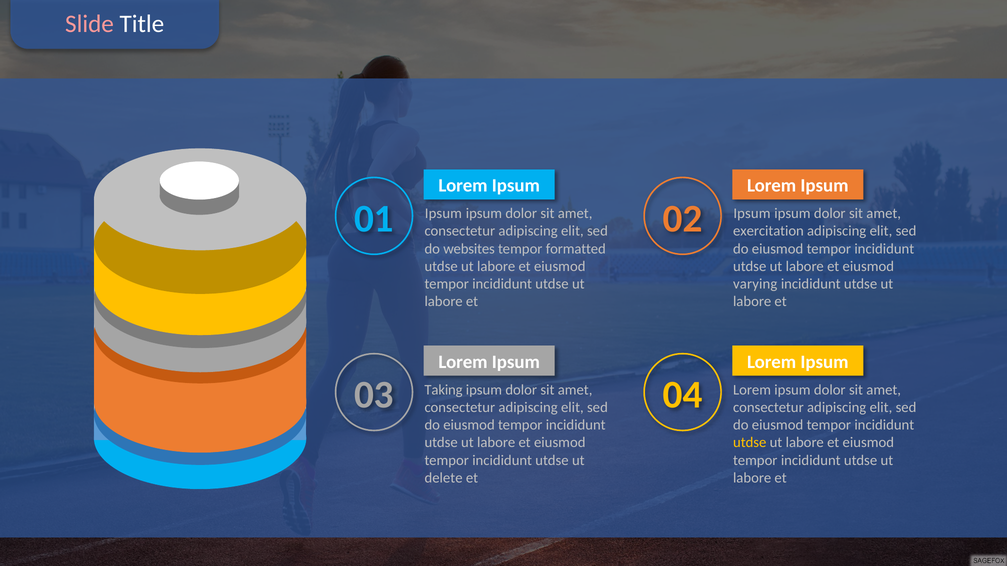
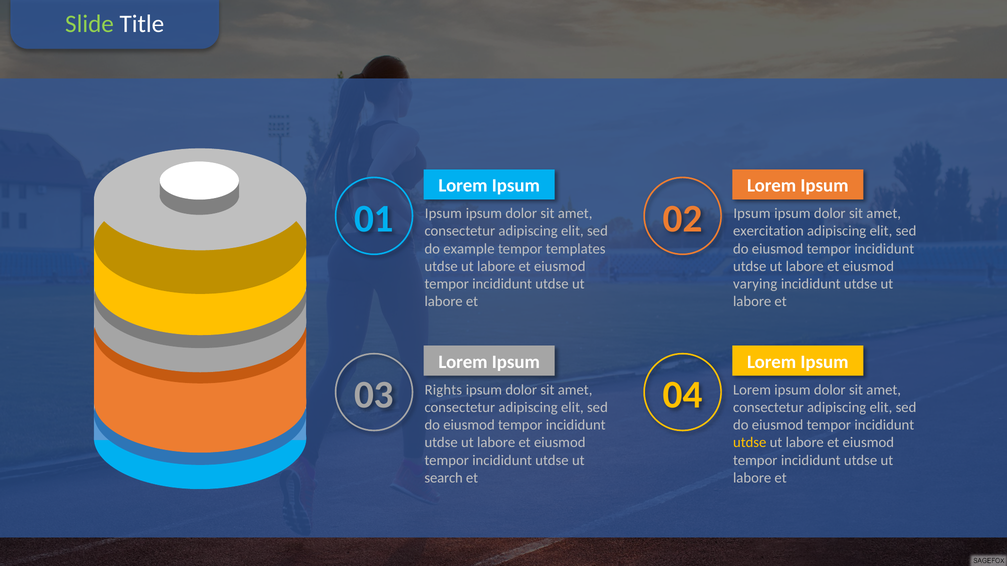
Slide colour: pink -> light green
websites: websites -> example
formatted: formatted -> templates
Taking: Taking -> Rights
delete: delete -> search
